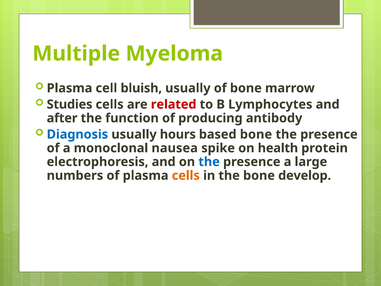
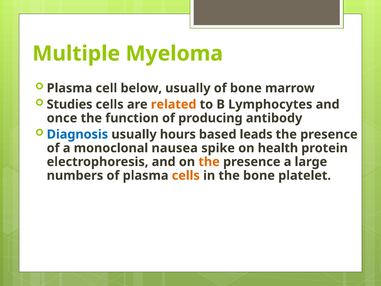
bluish: bluish -> below
related colour: red -> orange
after: after -> once
based bone: bone -> leads
the at (209, 162) colour: blue -> orange
develop: develop -> platelet
